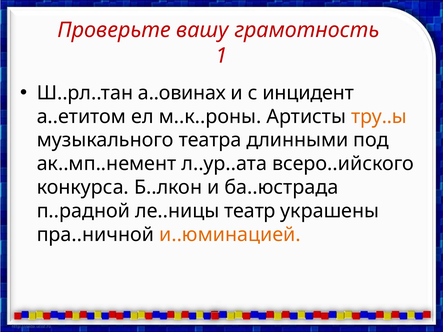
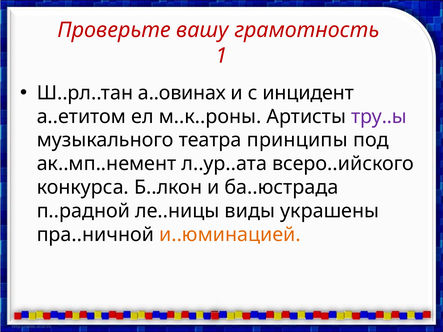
тру..ы colour: orange -> purple
длинными: длинными -> принципы
театр: театр -> виды
